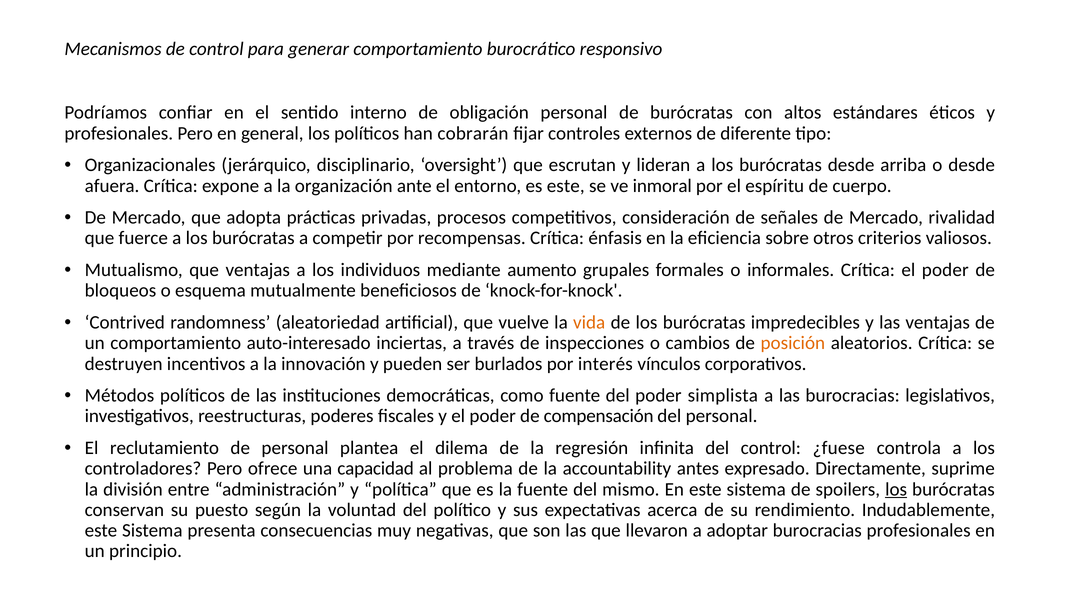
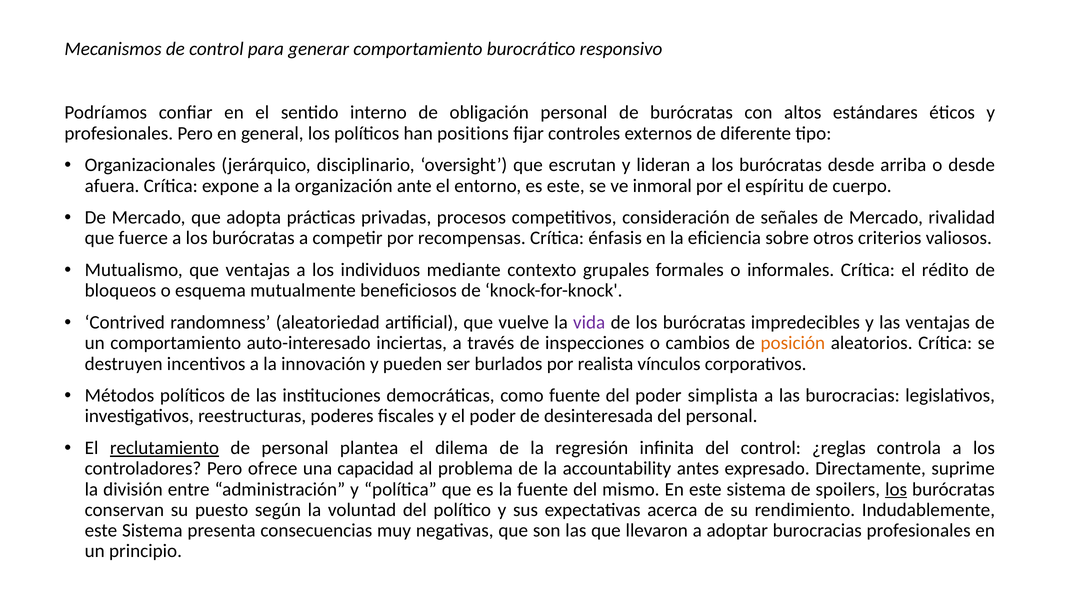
cobrarán: cobrarán -> positions
aumento: aumento -> contexto
Crítica el poder: poder -> rédito
vida colour: orange -> purple
interés: interés -> realista
compensación: compensación -> desinteresada
reclutamiento underline: none -> present
¿fuese: ¿fuese -> ¿reglas
